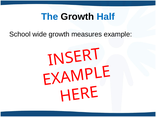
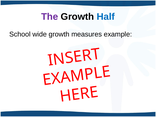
The colour: blue -> purple
